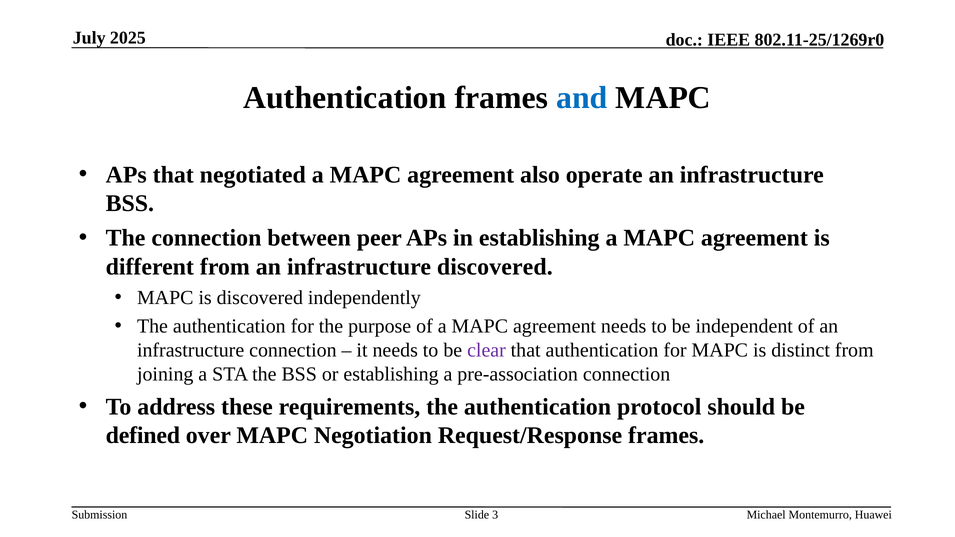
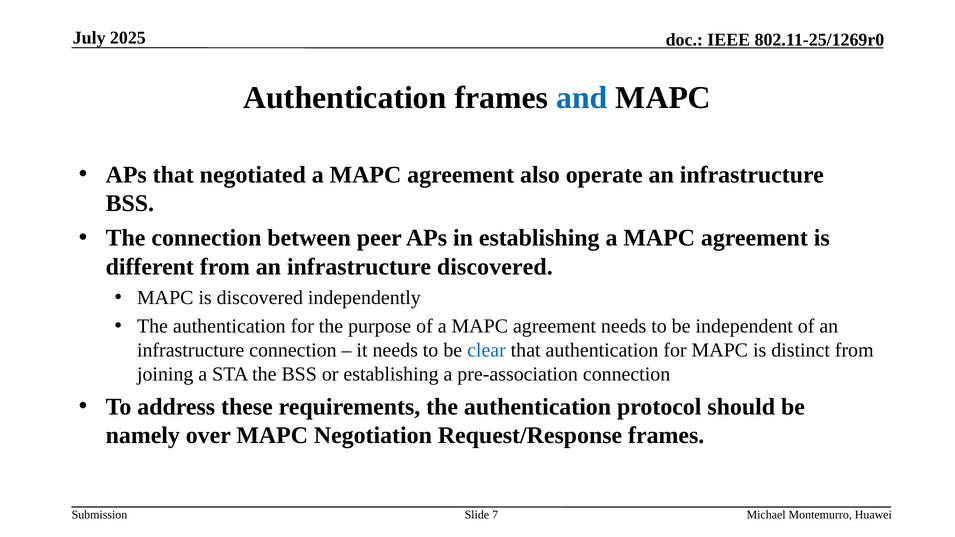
clear colour: purple -> blue
defined: defined -> namely
3: 3 -> 7
